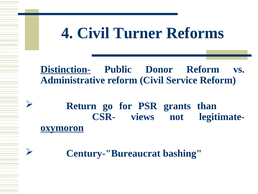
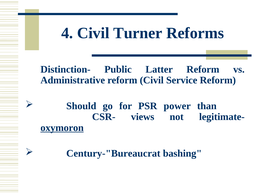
Distinction- underline: present -> none
Donor: Donor -> Latter
Return: Return -> Should
grants: grants -> power
